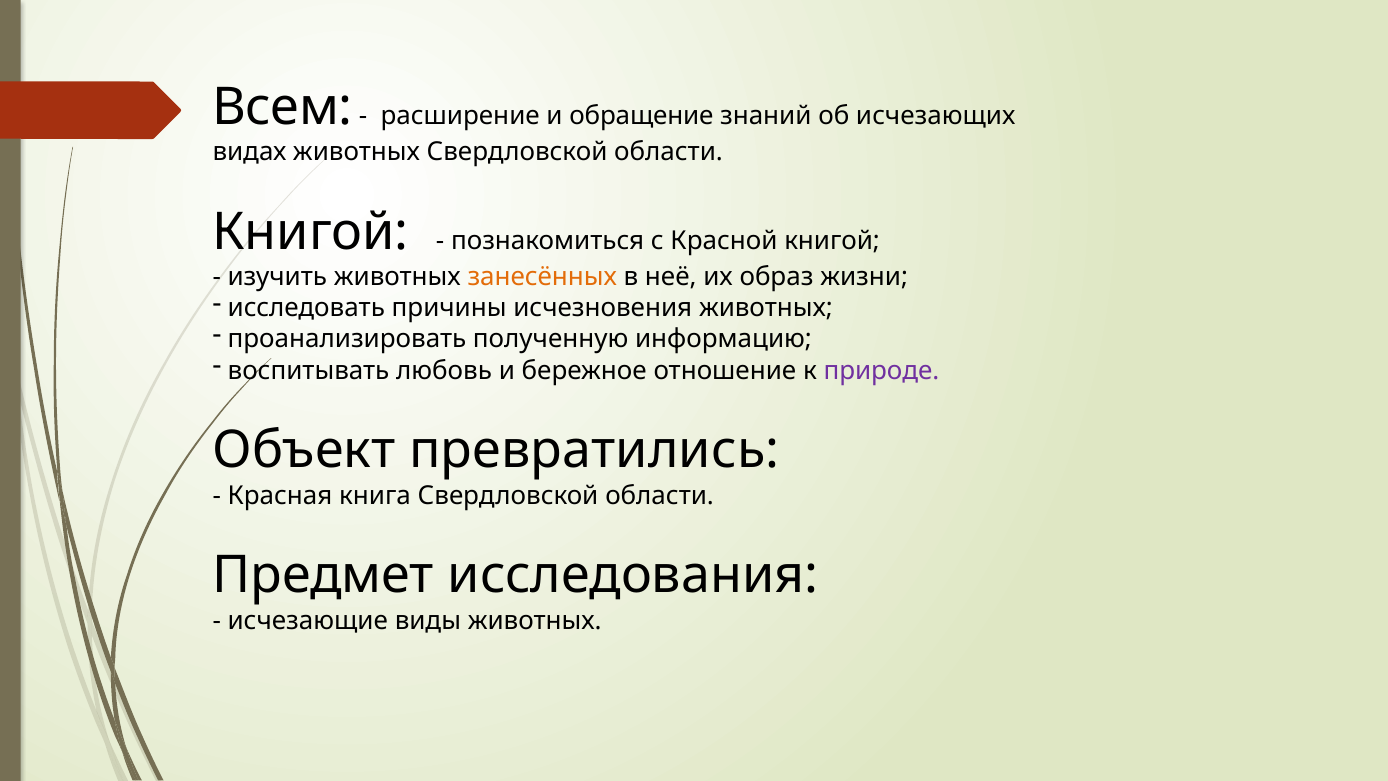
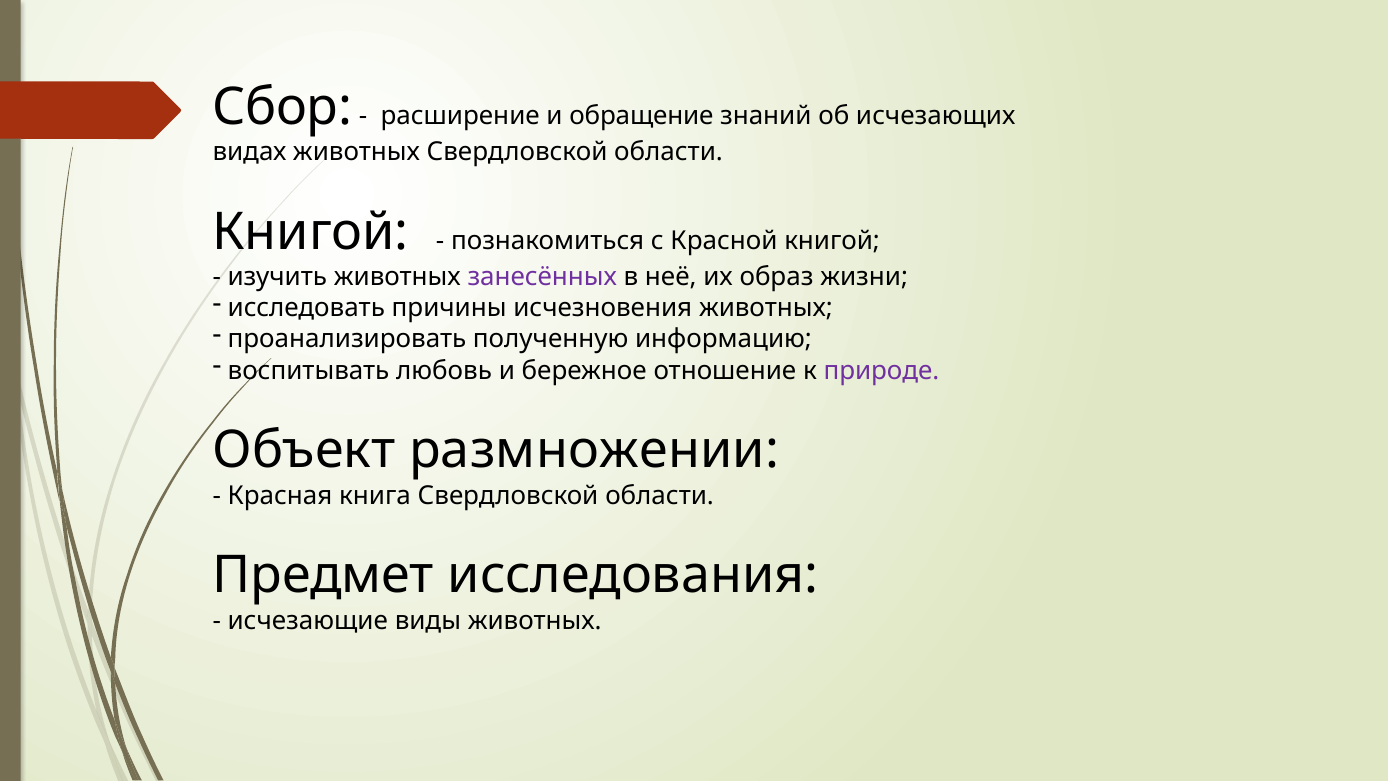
Всем: Всем -> Сбор
занесённых colour: orange -> purple
превратились: превратились -> размножении
